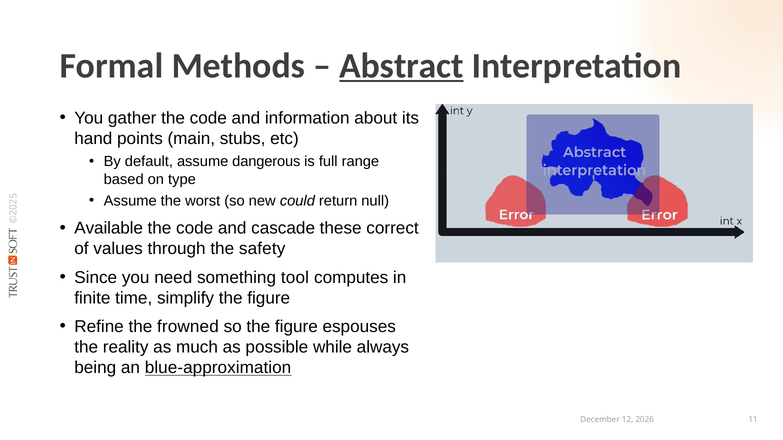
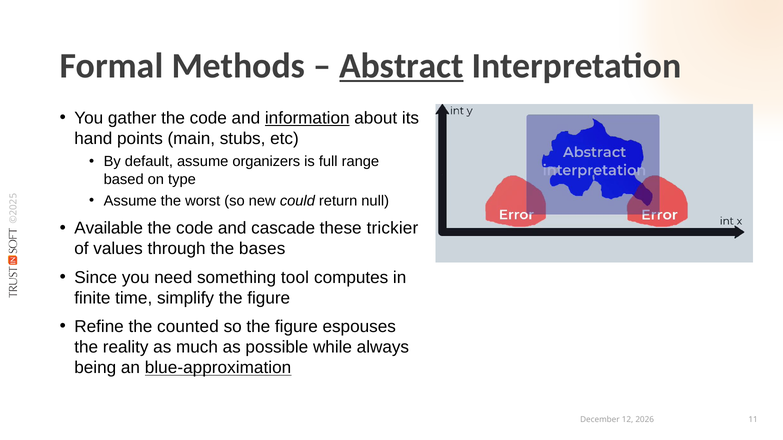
information underline: none -> present
dangerous: dangerous -> organizers
correct: correct -> trickier
safety: safety -> bases
frowned: frowned -> counted
